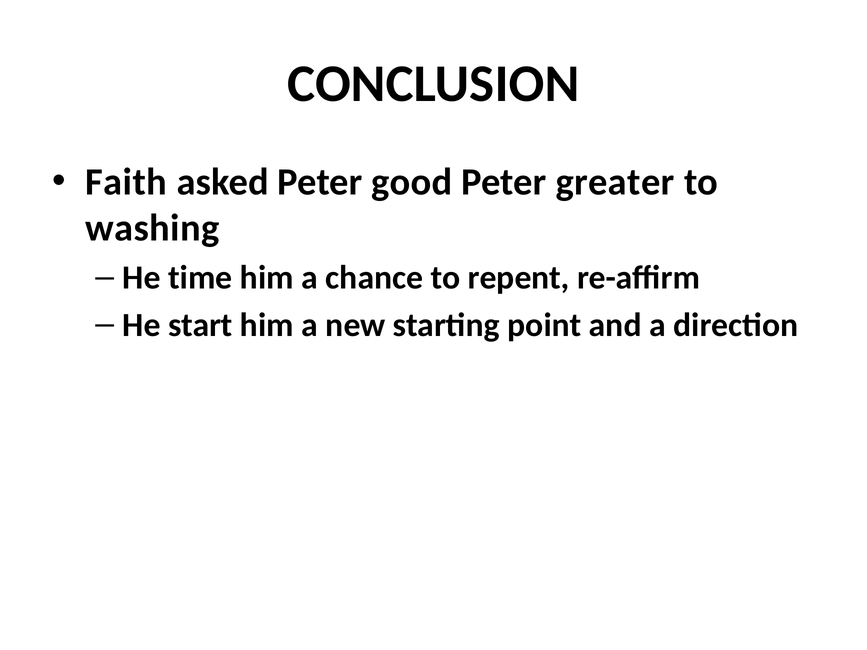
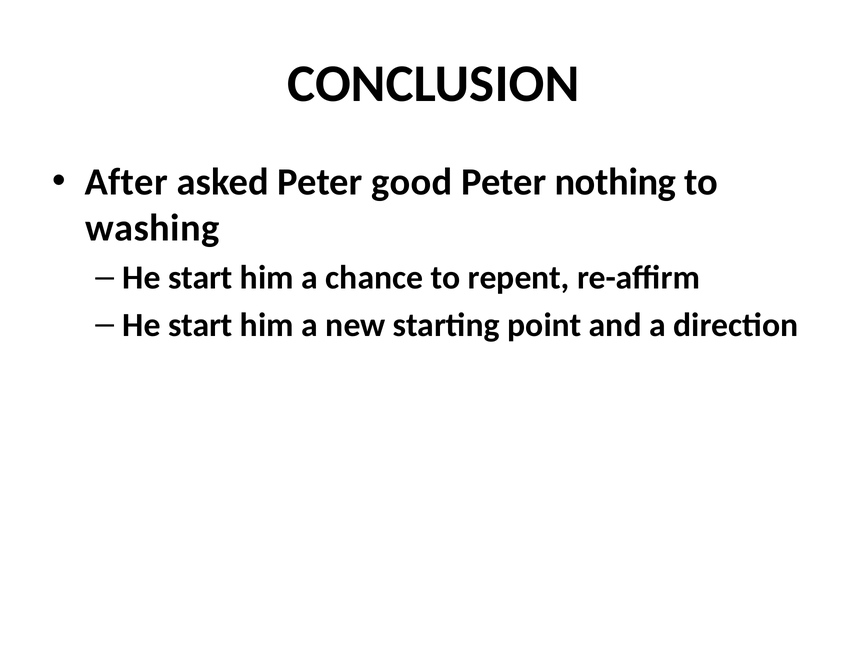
Faith: Faith -> After
greater: greater -> nothing
time at (200, 278): time -> start
